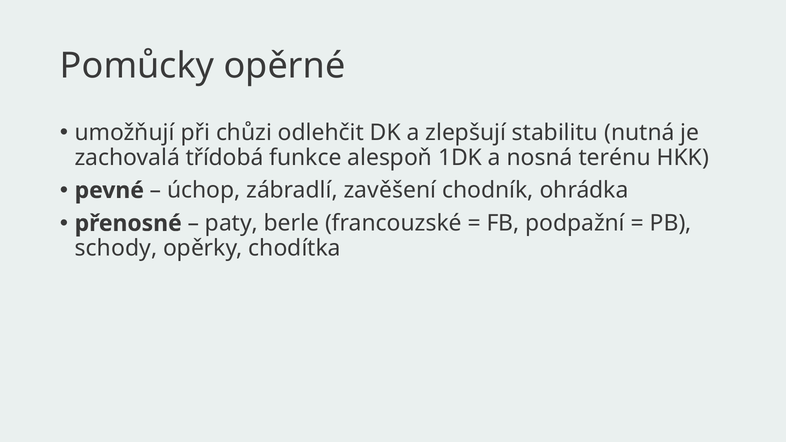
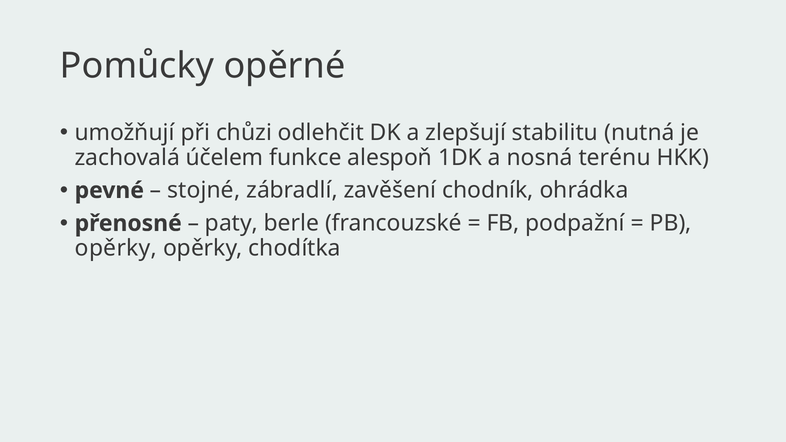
třídobá: třídobá -> účelem
úchop: úchop -> stojné
schody at (116, 248): schody -> opěrky
